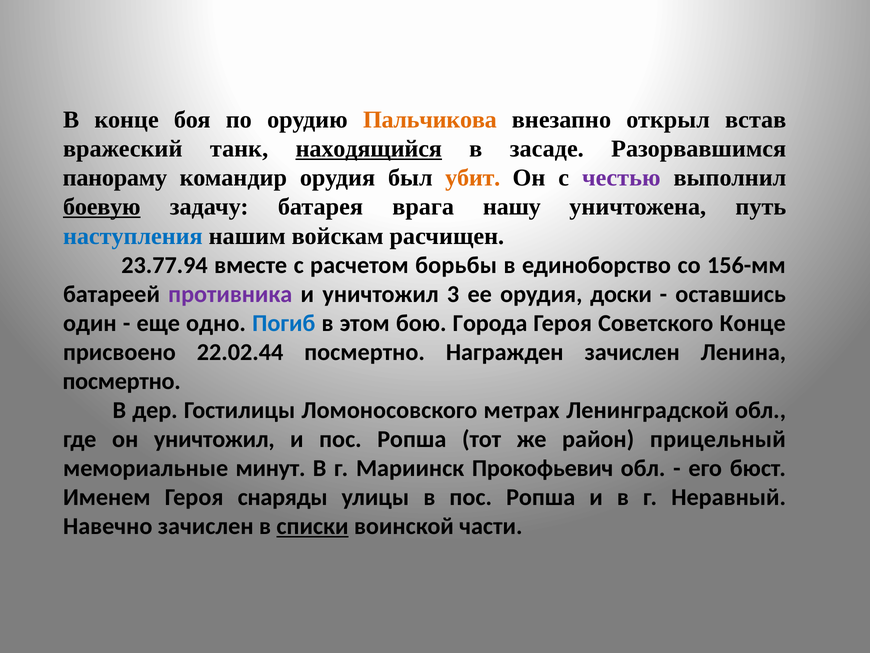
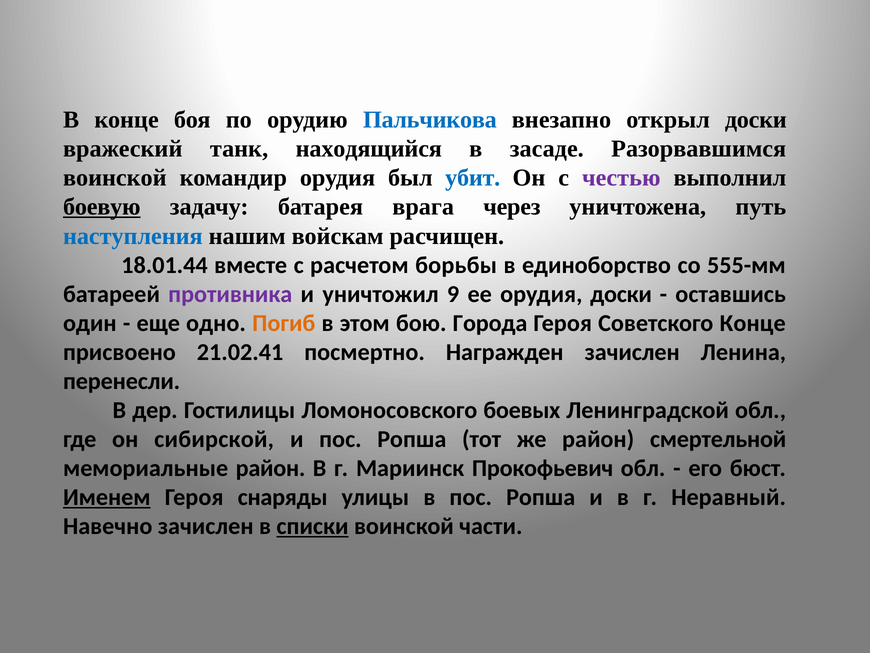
Пальчикова colour: orange -> blue
открыл встав: встав -> доски
находящийся underline: present -> none
панораму at (115, 178): панораму -> воинской
убит colour: orange -> blue
нашу: нашу -> через
23.77.94: 23.77.94 -> 18.01.44
156-мм: 156-мм -> 555-мм
3: 3 -> 9
Погиб colour: blue -> orange
22.02.44: 22.02.44 -> 21.02.41
посмертно at (122, 381): посмертно -> перенесли
метрах: метрах -> боевых
он уничтожил: уничтожил -> сибирской
прицельный: прицельный -> смертельной
мемориальные минут: минут -> район
Именем underline: none -> present
